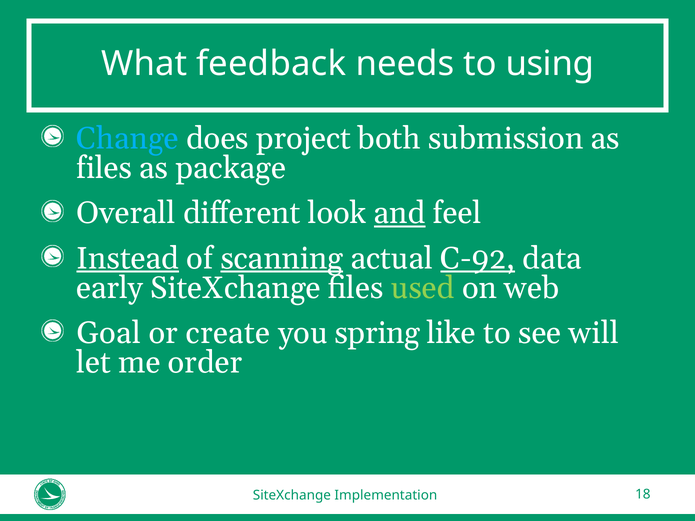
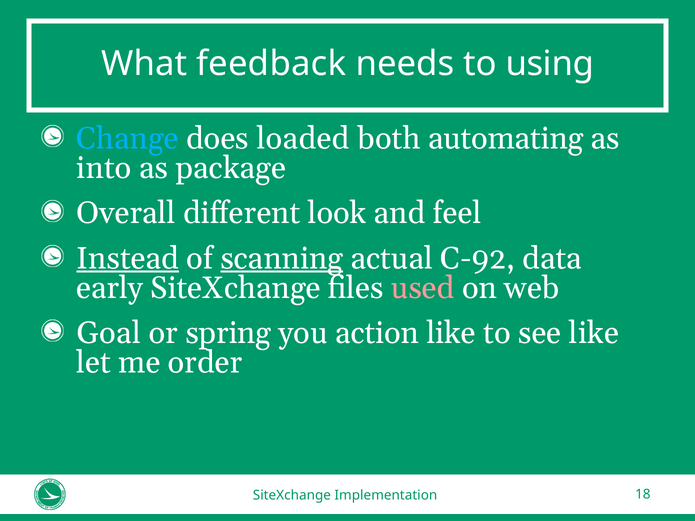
project: project -> loaded
submission: submission -> automating
files at (104, 168): files -> into
and underline: present -> none
C-92 underline: present -> none
used colour: light green -> pink
create: create -> spring
spring: spring -> action
see will: will -> like
